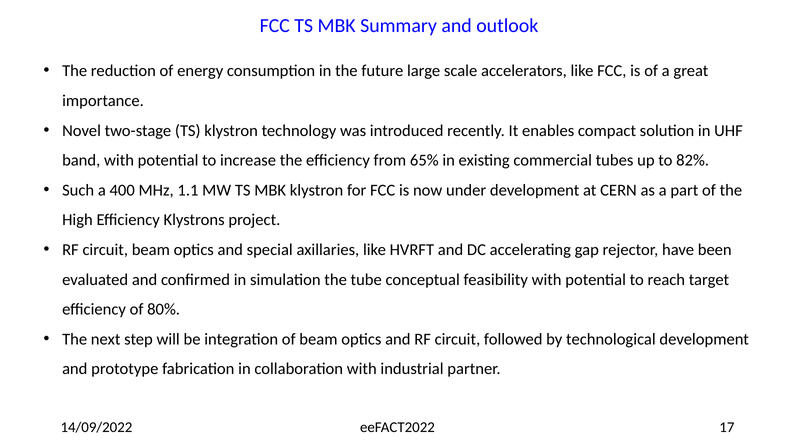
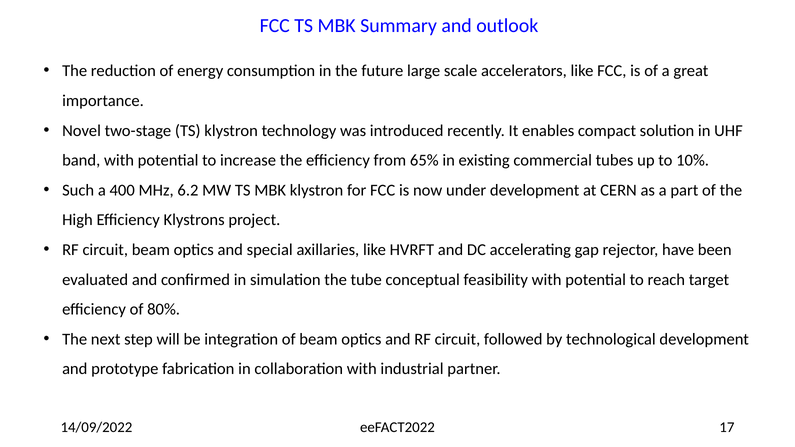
82%: 82% -> 10%
1.1: 1.1 -> 6.2
